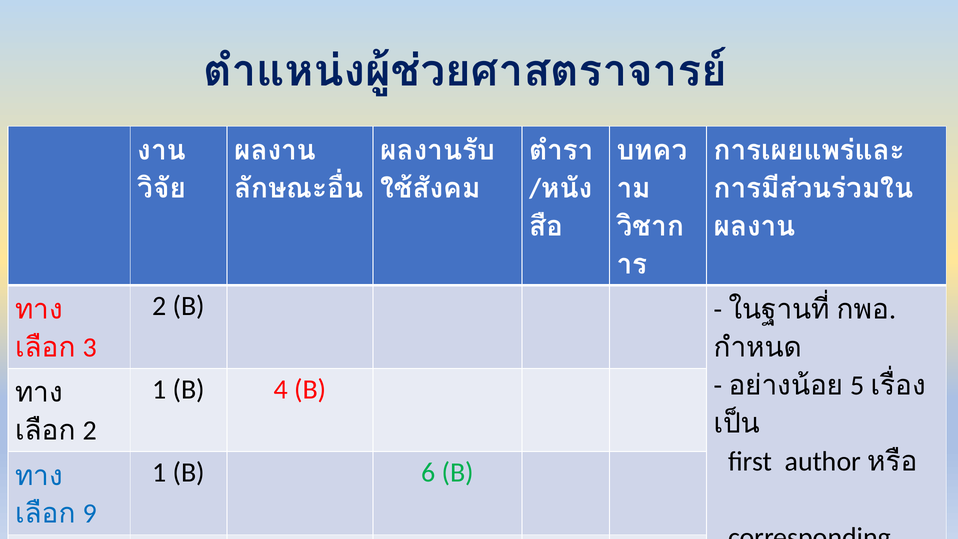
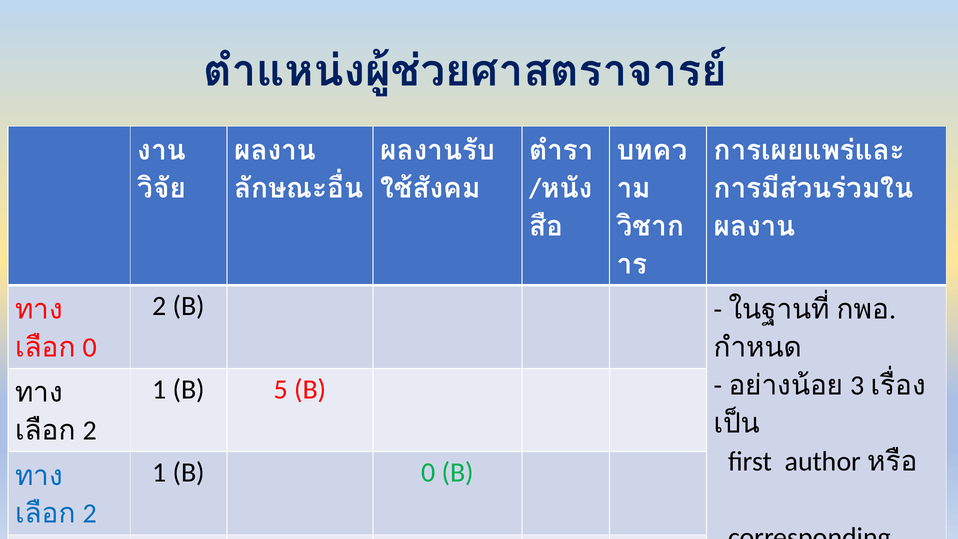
3 at (90, 347): 3 -> 0
5: 5 -> 3
B 4: 4 -> 5
B 6: 6 -> 0
9 at (90, 514): 9 -> 2
